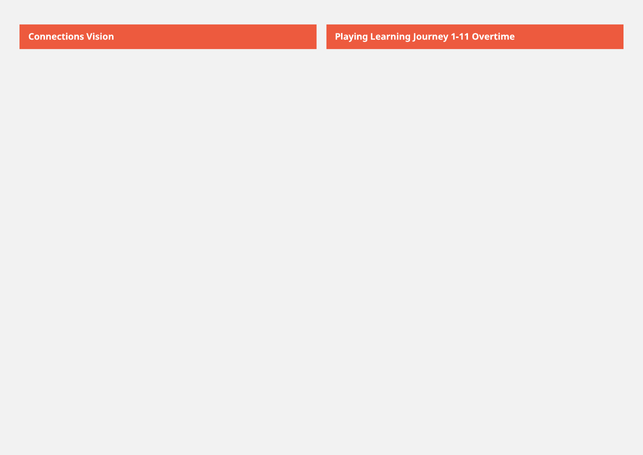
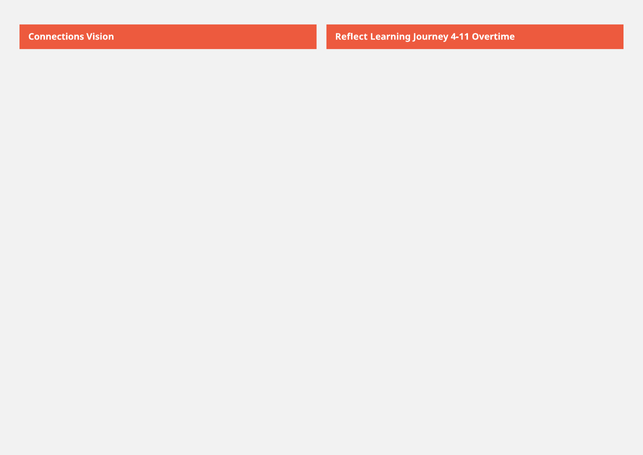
Playing: Playing -> Reflect
1-11: 1-11 -> 4-11
